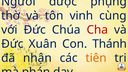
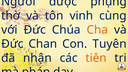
Cha colour: red -> orange
Xuân: Xuân -> Chan
Thánh: Thánh -> Tuyên
